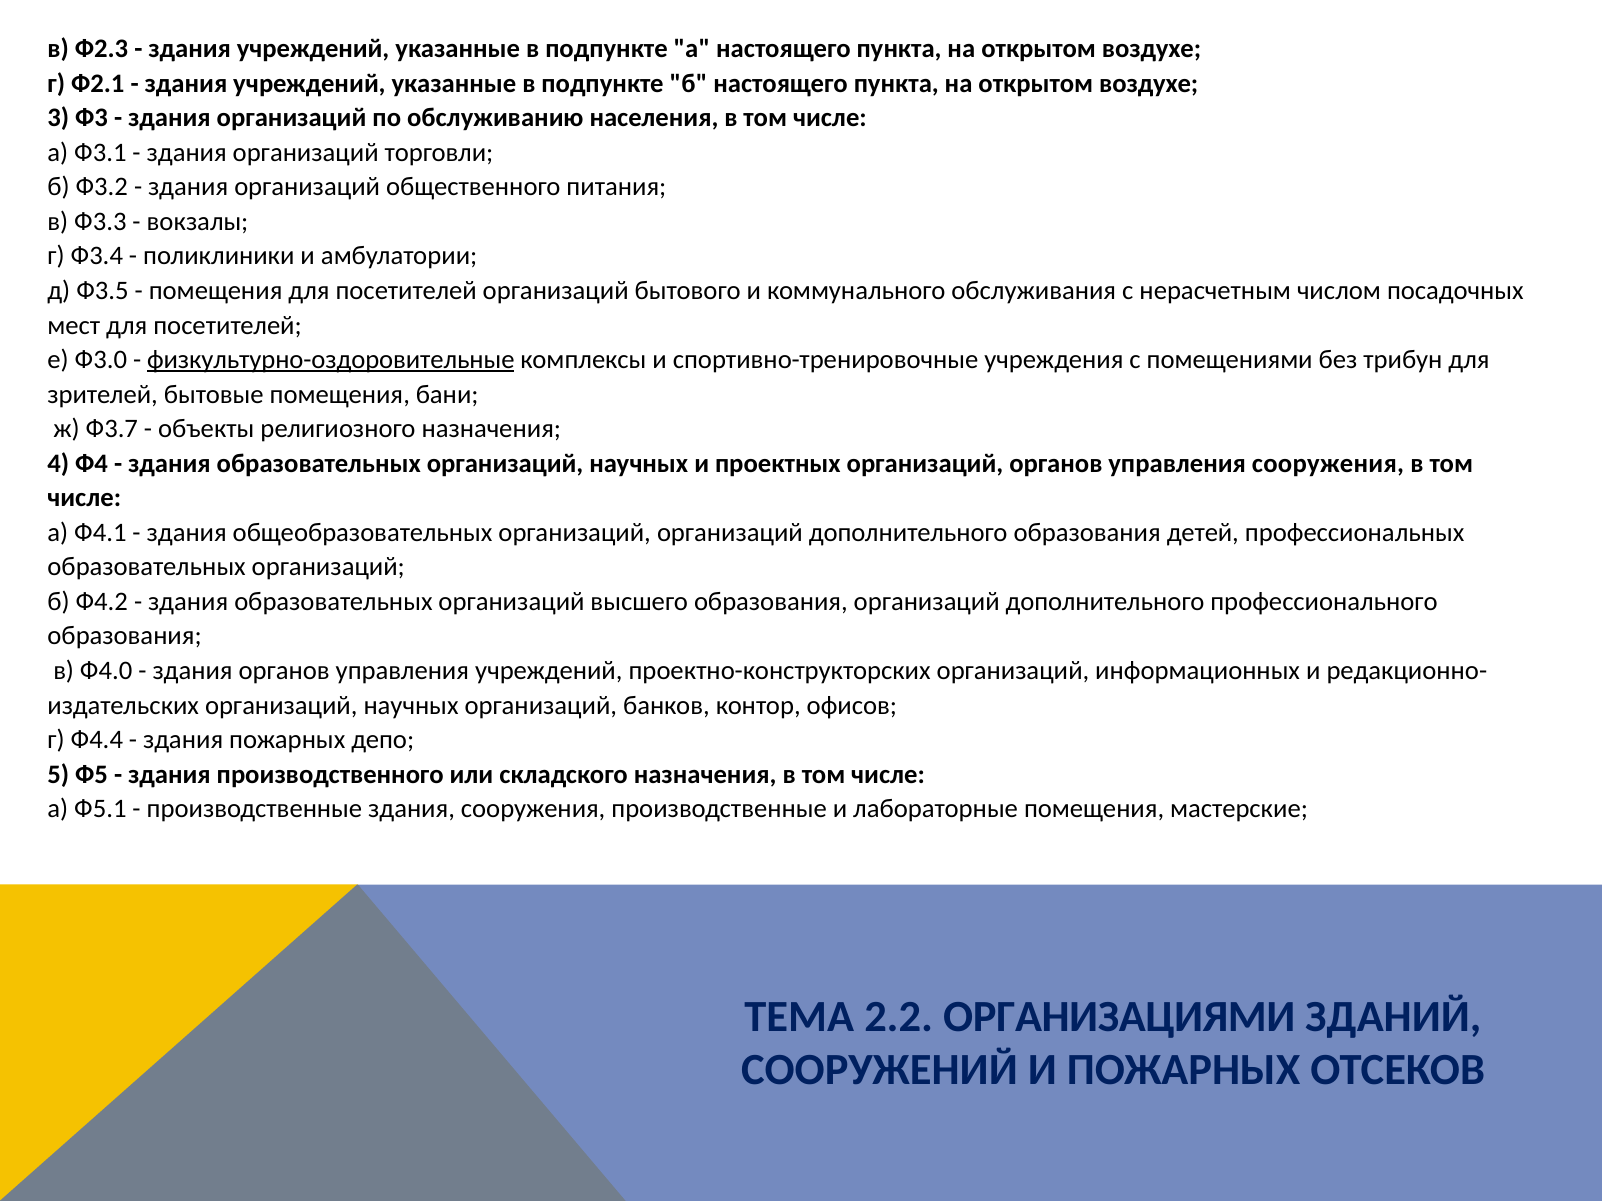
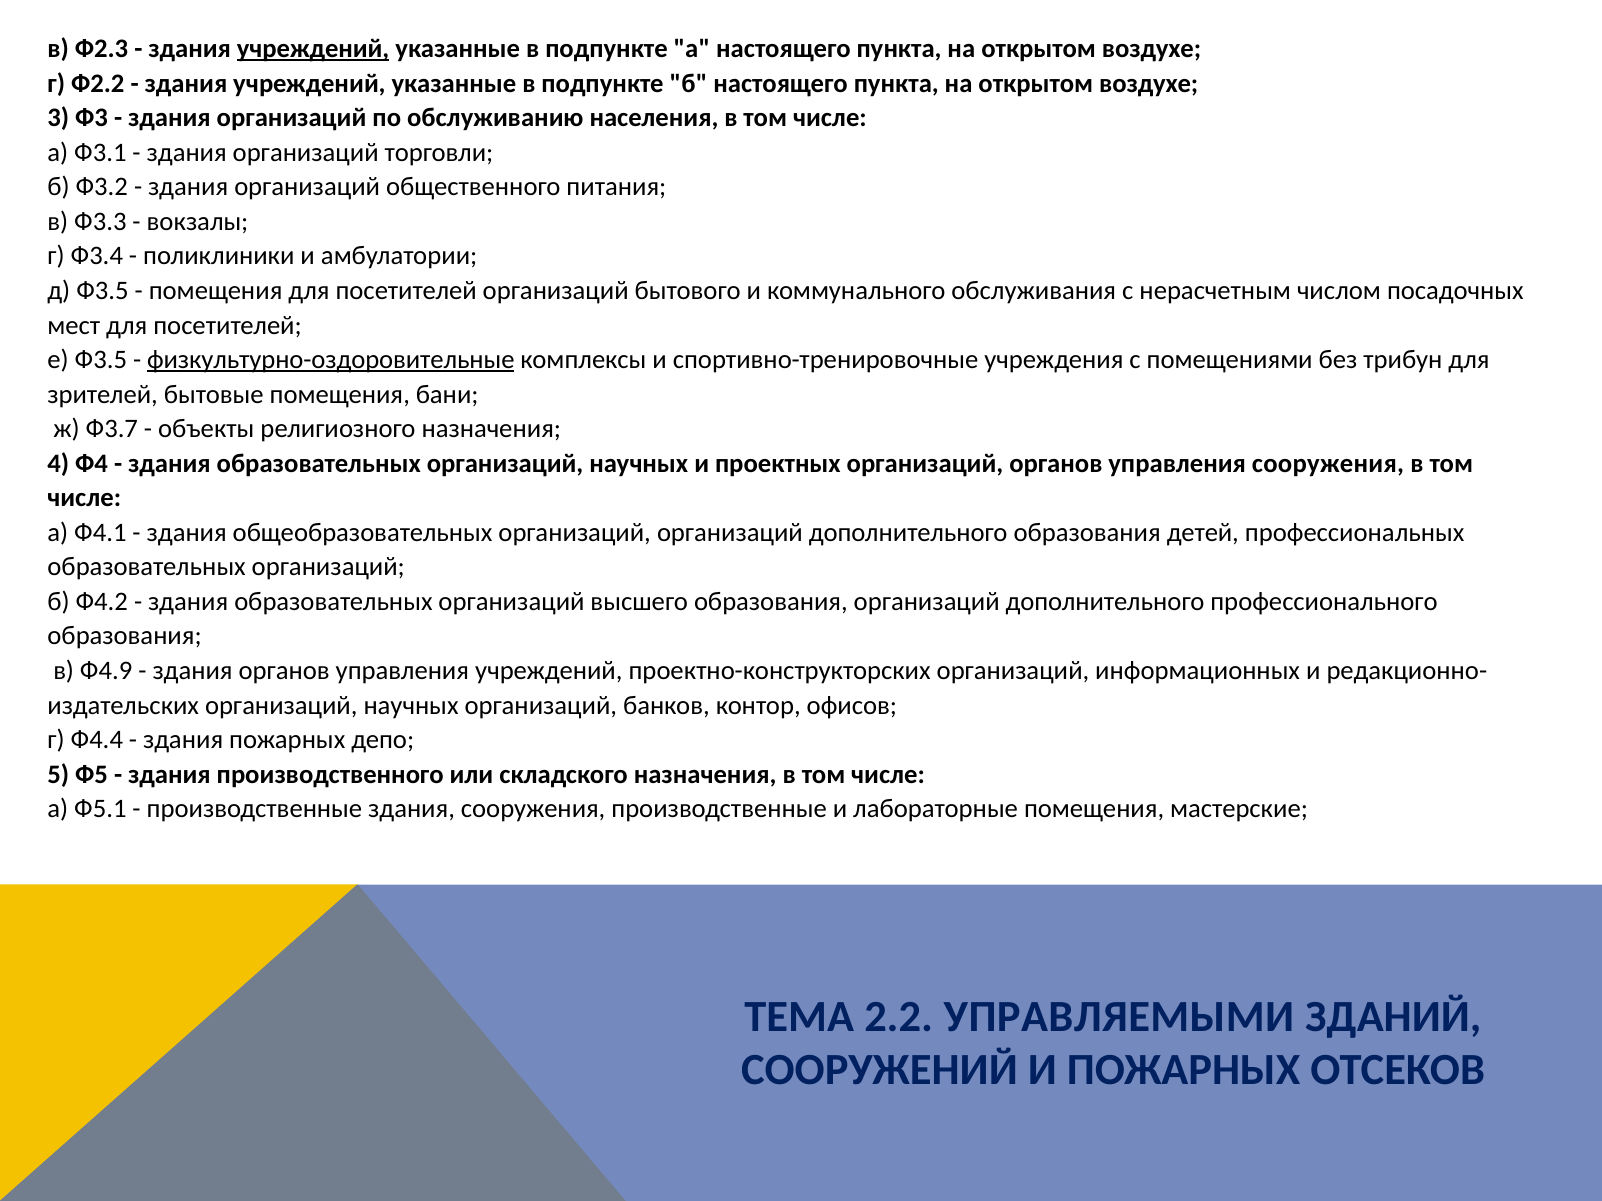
учреждений at (313, 49) underline: none -> present
Ф2.1: Ф2.1 -> Ф2.2
е Ф3.0: Ф3.0 -> Ф3.5
Ф4.0: Ф4.0 -> Ф4.9
ОРГАНИЗАЦИЯМИ: ОРГАНИЗАЦИЯМИ -> УПРАВЛЯЕМЫМИ
